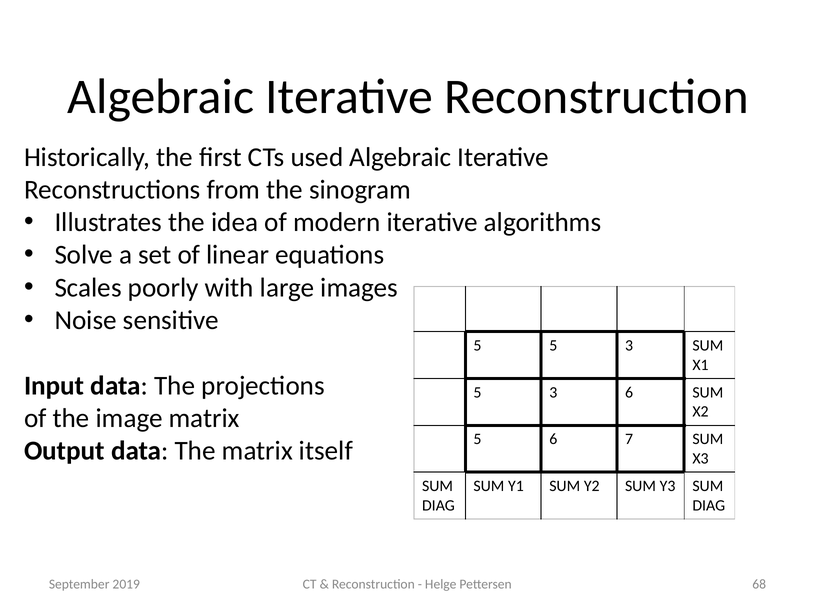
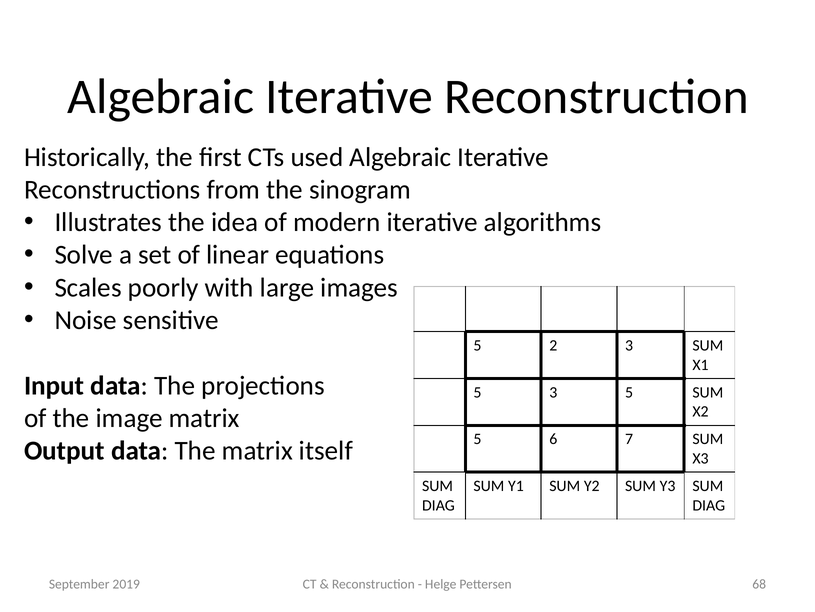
5 5: 5 -> 2
3 6: 6 -> 5
